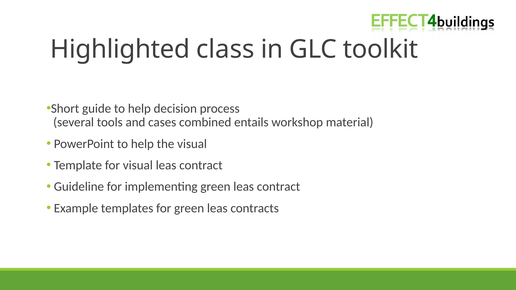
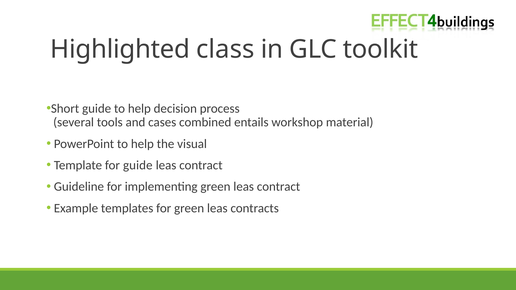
for visual: visual -> guide
